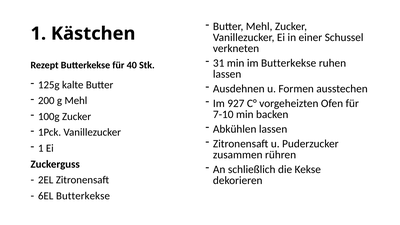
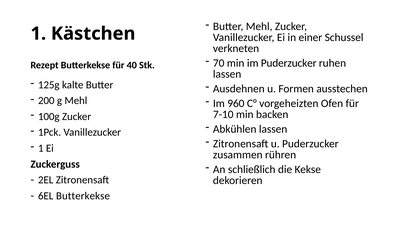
31: 31 -> 70
im Butterkekse: Butterkekse -> Puderzucker
927: 927 -> 960
